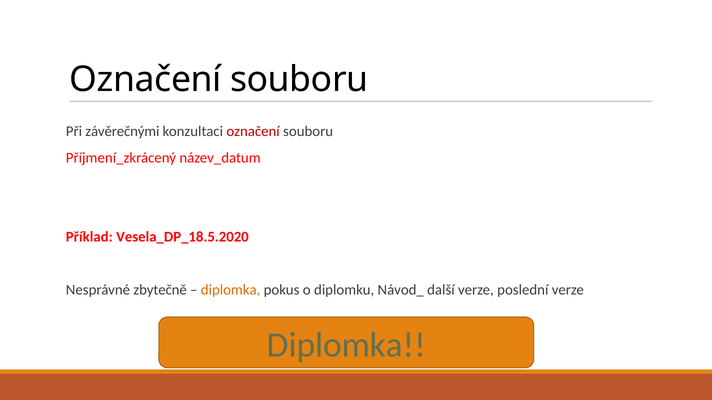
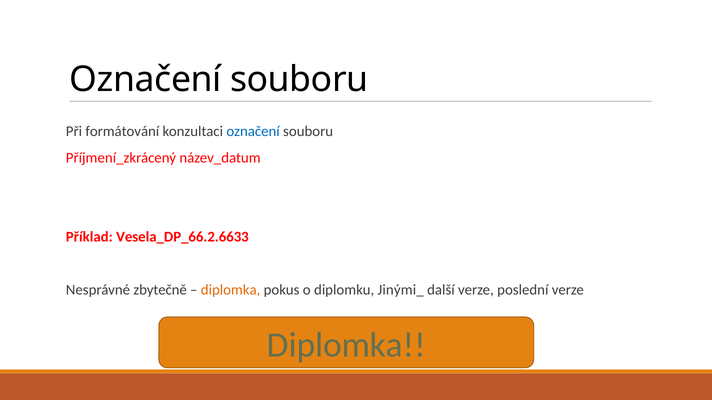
závěrečnými: závěrečnými -> formátování
označení at (253, 132) colour: red -> blue
Vesela_DP_18.5.2020: Vesela_DP_18.5.2020 -> Vesela_DP_66.2.6633
Návod_: Návod_ -> Jinými_
